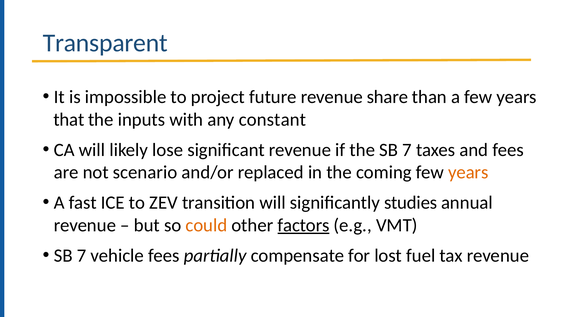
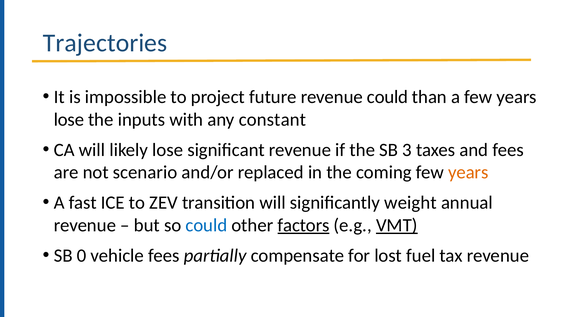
Transparent: Transparent -> Trajectories
revenue share: share -> could
that at (69, 119): that -> lose
the SB 7: 7 -> 3
studies: studies -> weight
could at (206, 225) colour: orange -> blue
VMT underline: none -> present
7 at (82, 255): 7 -> 0
